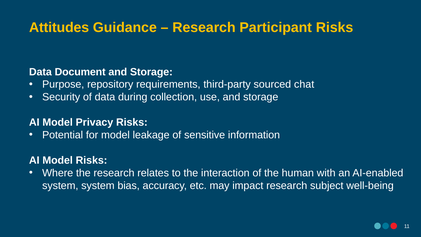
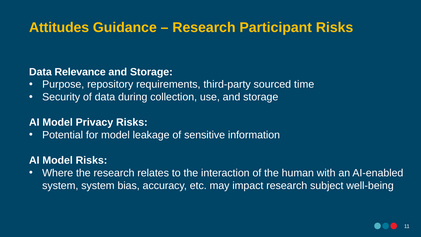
Document: Document -> Relevance
chat: chat -> time
